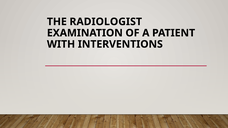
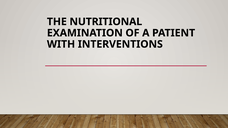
RADIOLOGIST: RADIOLOGIST -> NUTRITIONAL
